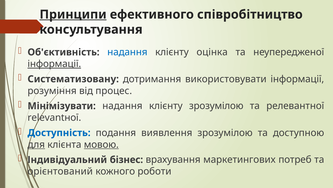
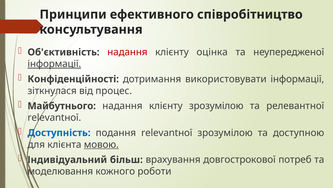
Принципи underline: present -> none
надання at (127, 52) colour: blue -> red
Систематизовану: Систематизовану -> Конфіденційності
розуміння: розуміння -> зіткнулася
Мінімізувати: Мінімізувати -> Майбутнього
подання виявлення: виявлення -> relevantної
для underline: present -> none
бізнес: бізнес -> більш
маркетингових: маркетингових -> довгострокової
орієнтований: орієнтований -> моделювання
